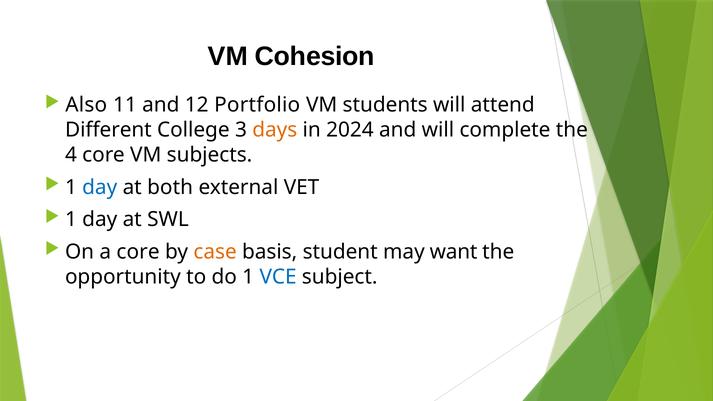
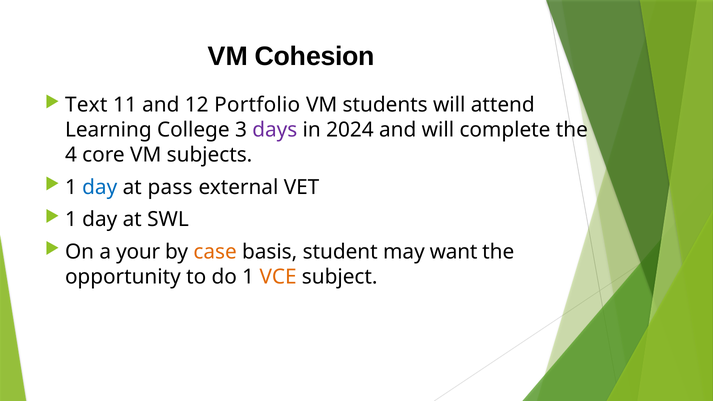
Also: Also -> Text
Different: Different -> Learning
days colour: orange -> purple
both: both -> pass
a core: core -> your
VCE colour: blue -> orange
